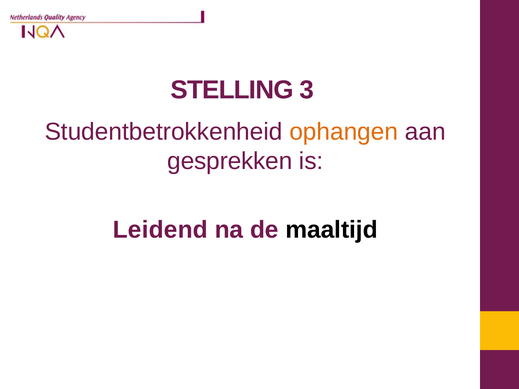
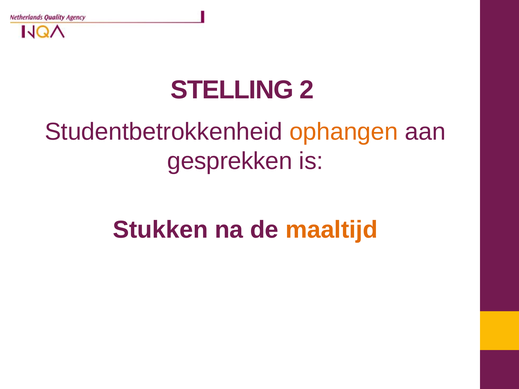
3: 3 -> 2
Leidend: Leidend -> Stukken
maaltijd colour: black -> orange
